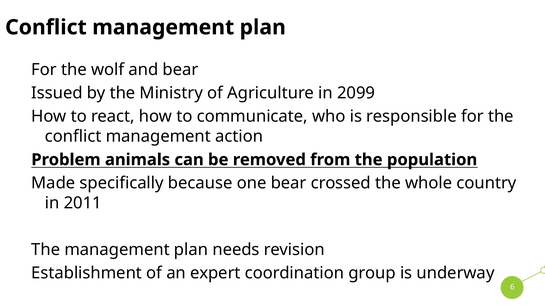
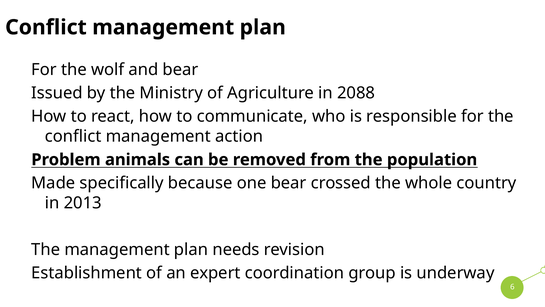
2099: 2099 -> 2088
2011: 2011 -> 2013
